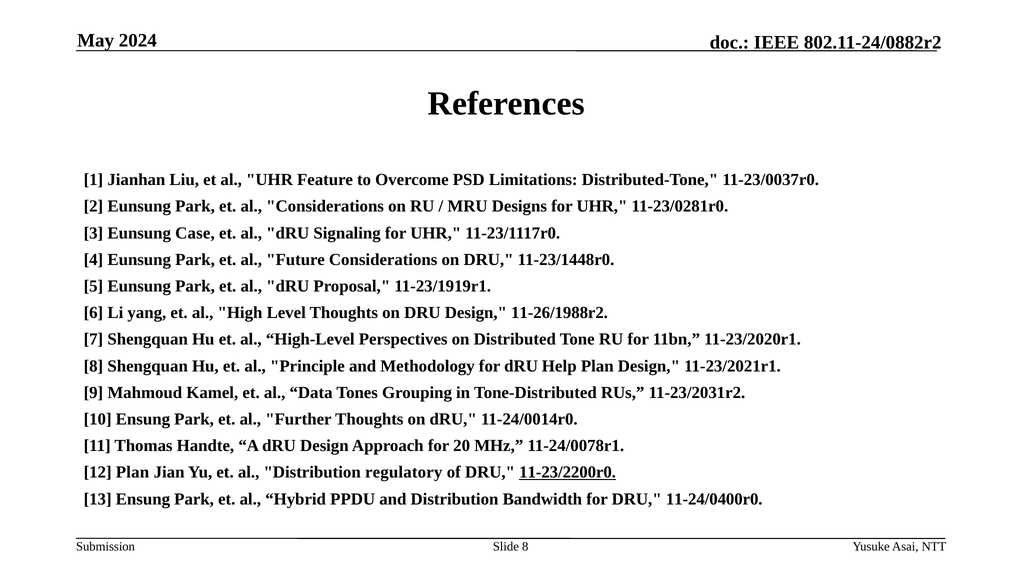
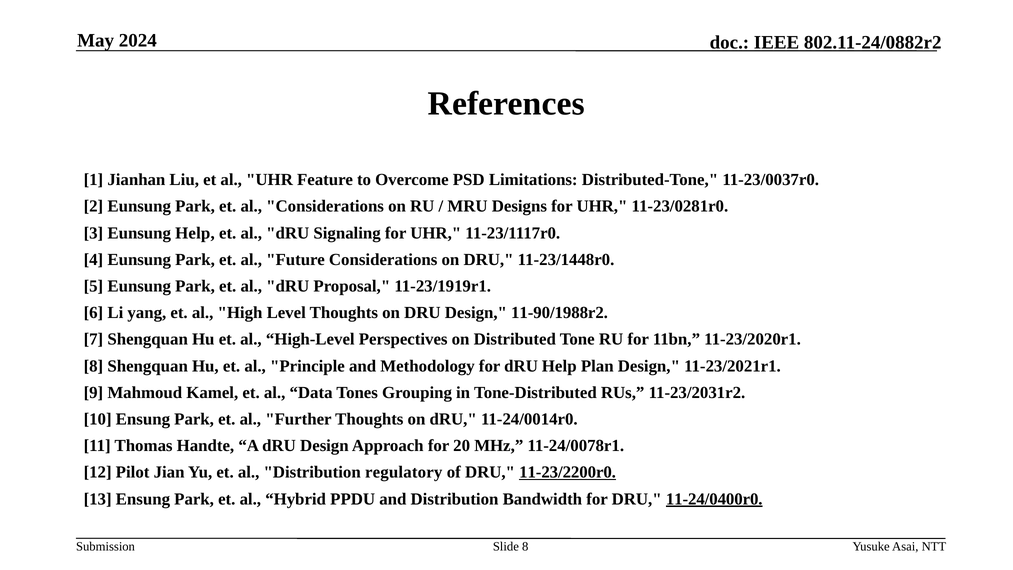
Eunsung Case: Case -> Help
11-26/1988r2: 11-26/1988r2 -> 11-90/1988r2
12 Plan: Plan -> Pilot
11-24/0400r0 underline: none -> present
